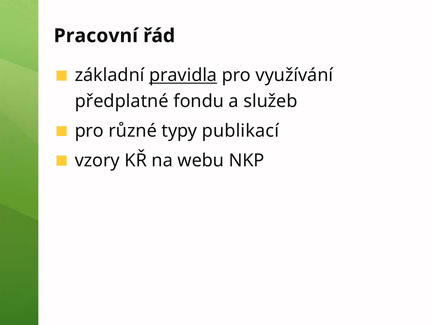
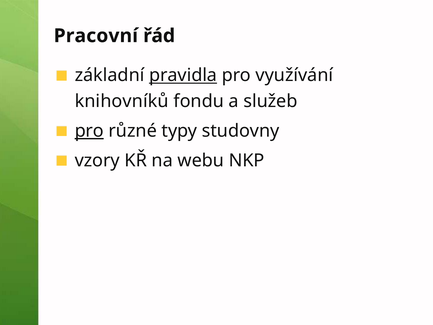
předplatné: předplatné -> knihovníků
pro at (89, 131) underline: none -> present
publikací: publikací -> studovny
